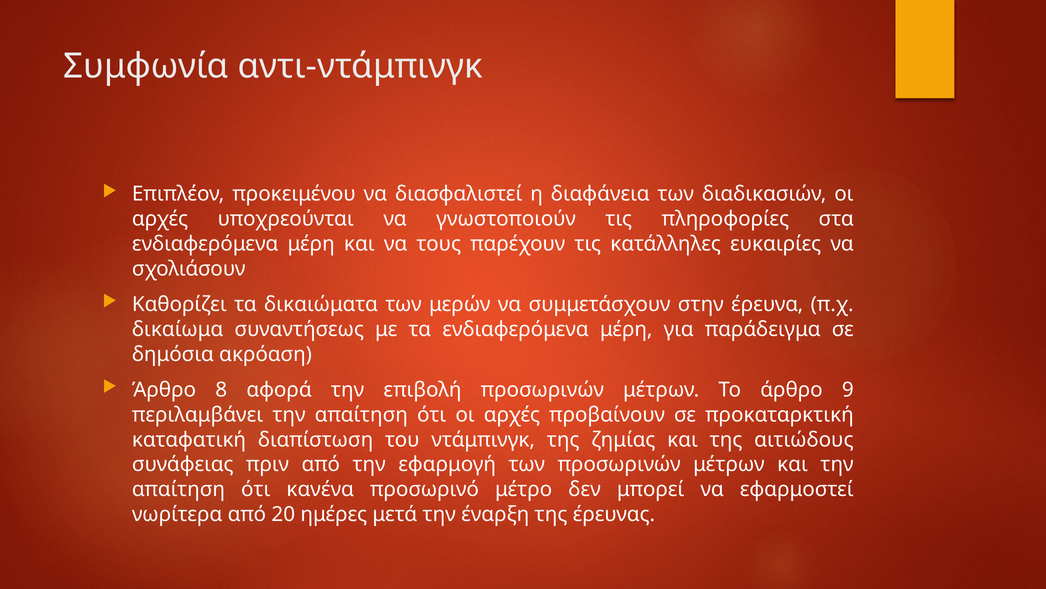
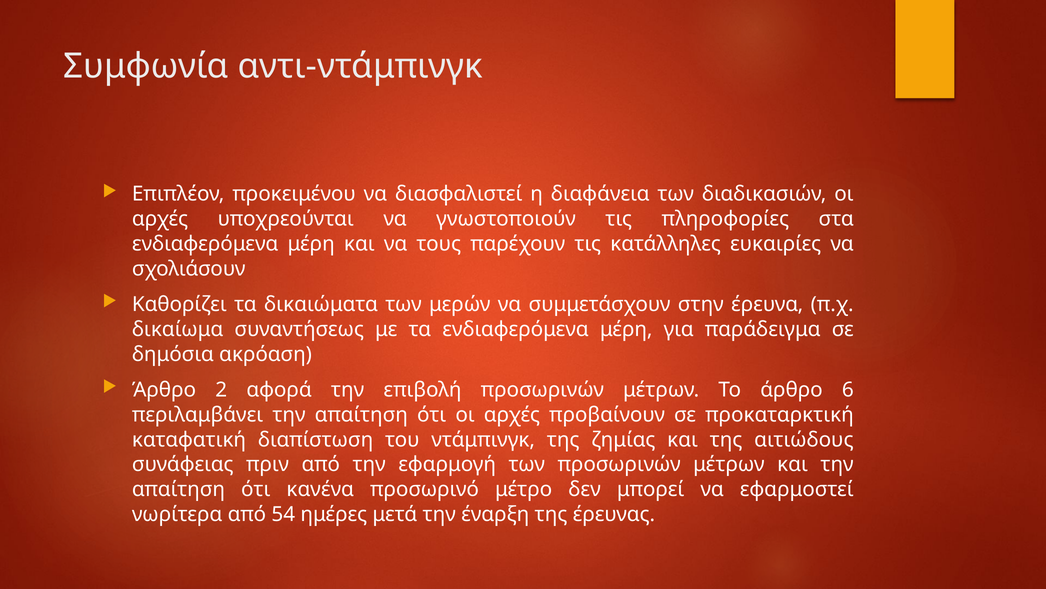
8: 8 -> 2
9: 9 -> 6
20: 20 -> 54
